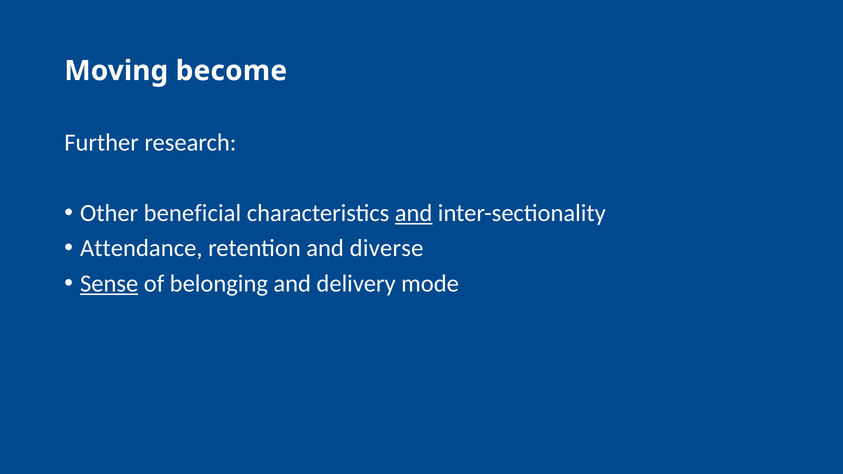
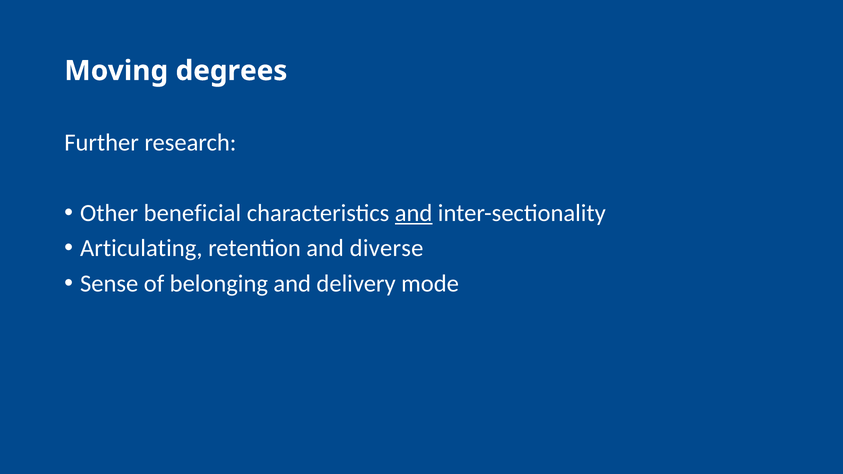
become: become -> degrees
Attendance: Attendance -> Articulating
Sense underline: present -> none
